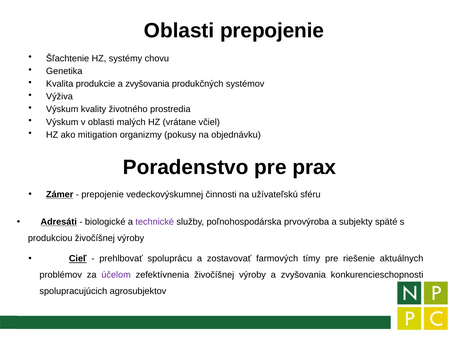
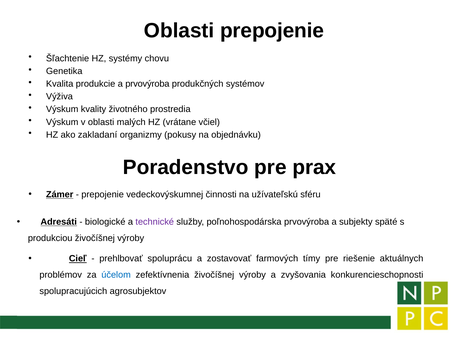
produkcie a zvyšovania: zvyšovania -> prvovýroba
mitigation: mitigation -> zakladaní
účelom colour: purple -> blue
